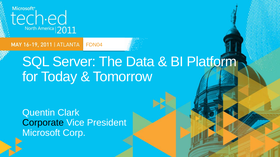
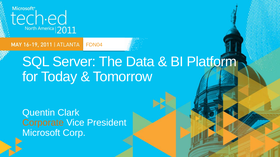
Corporate colour: black -> orange
